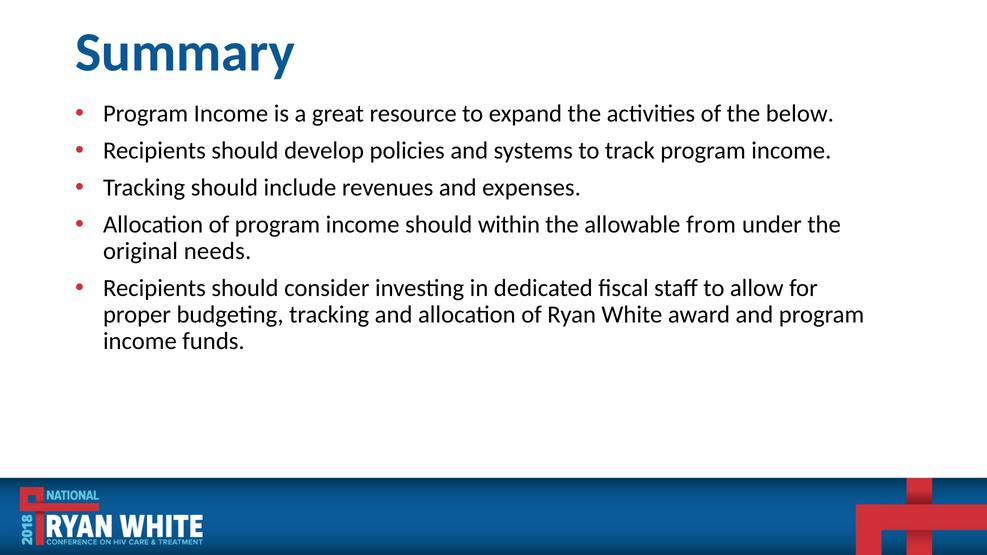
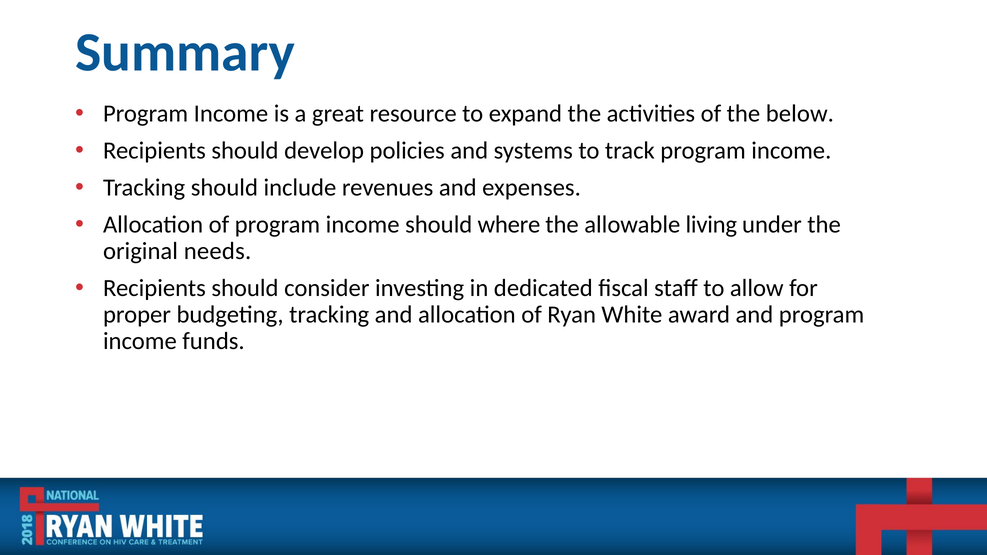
within: within -> where
from: from -> living
